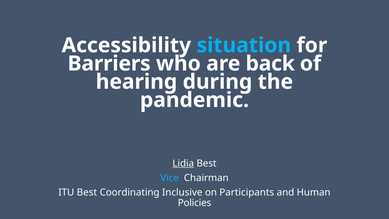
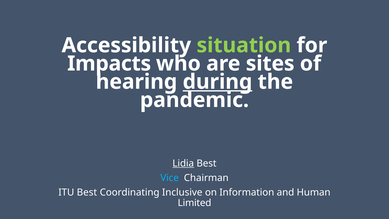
situation colour: light blue -> light green
Barriers: Barriers -> Impacts
back: back -> sites
during underline: none -> present
Participants: Participants -> Information
Policies: Policies -> Limited
